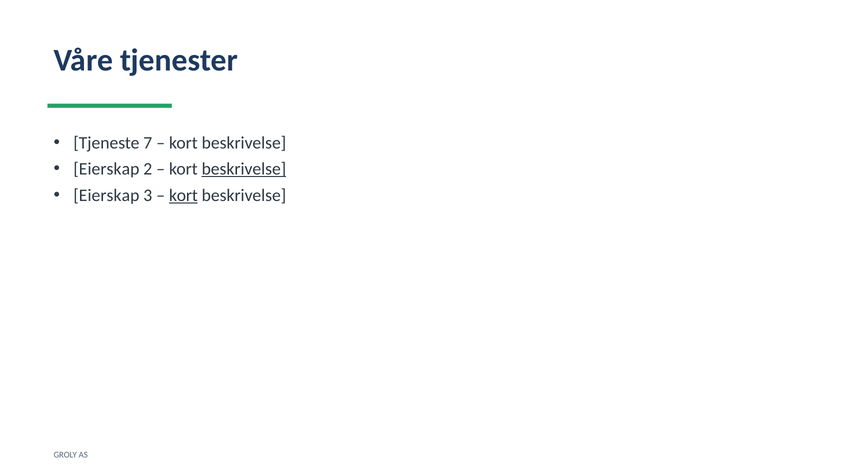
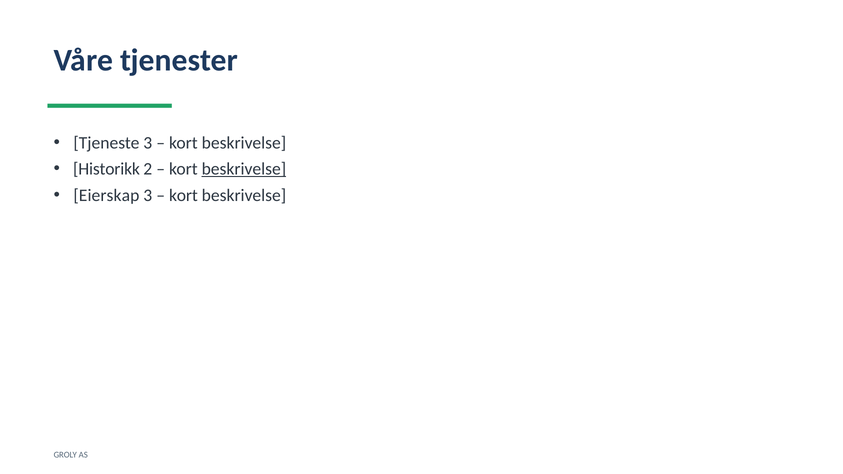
Tjeneste 7: 7 -> 3
Eierskap at (106, 169): Eierskap -> Historikk
kort at (183, 195) underline: present -> none
